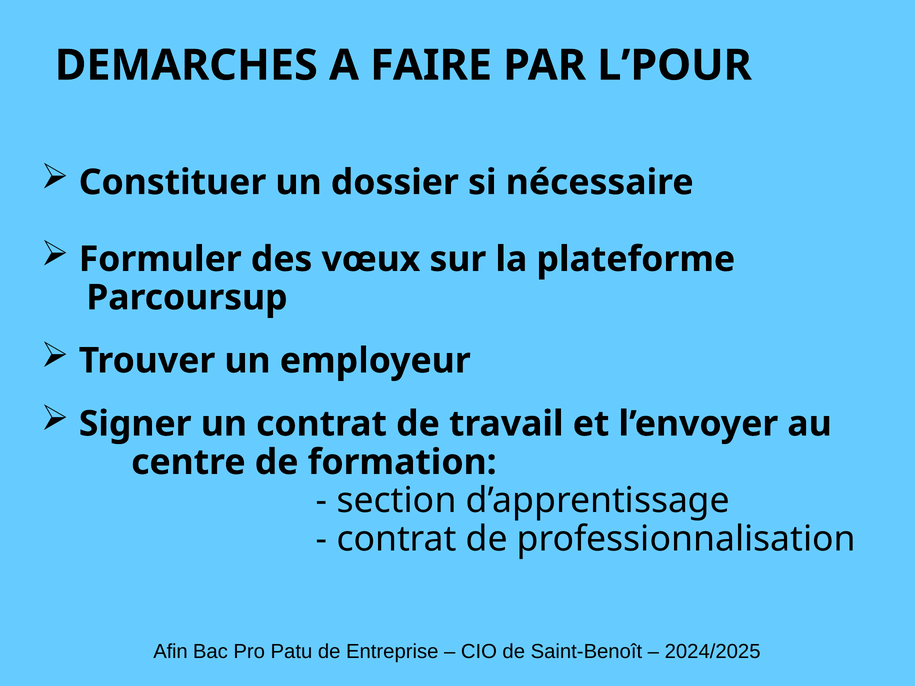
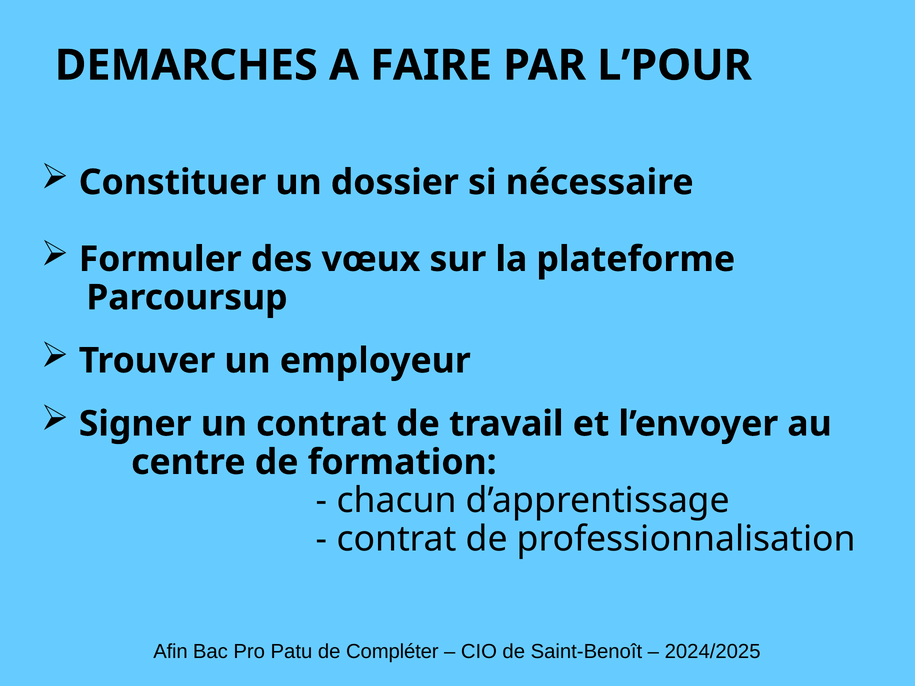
section: section -> chacun
Entreprise: Entreprise -> Compléter
